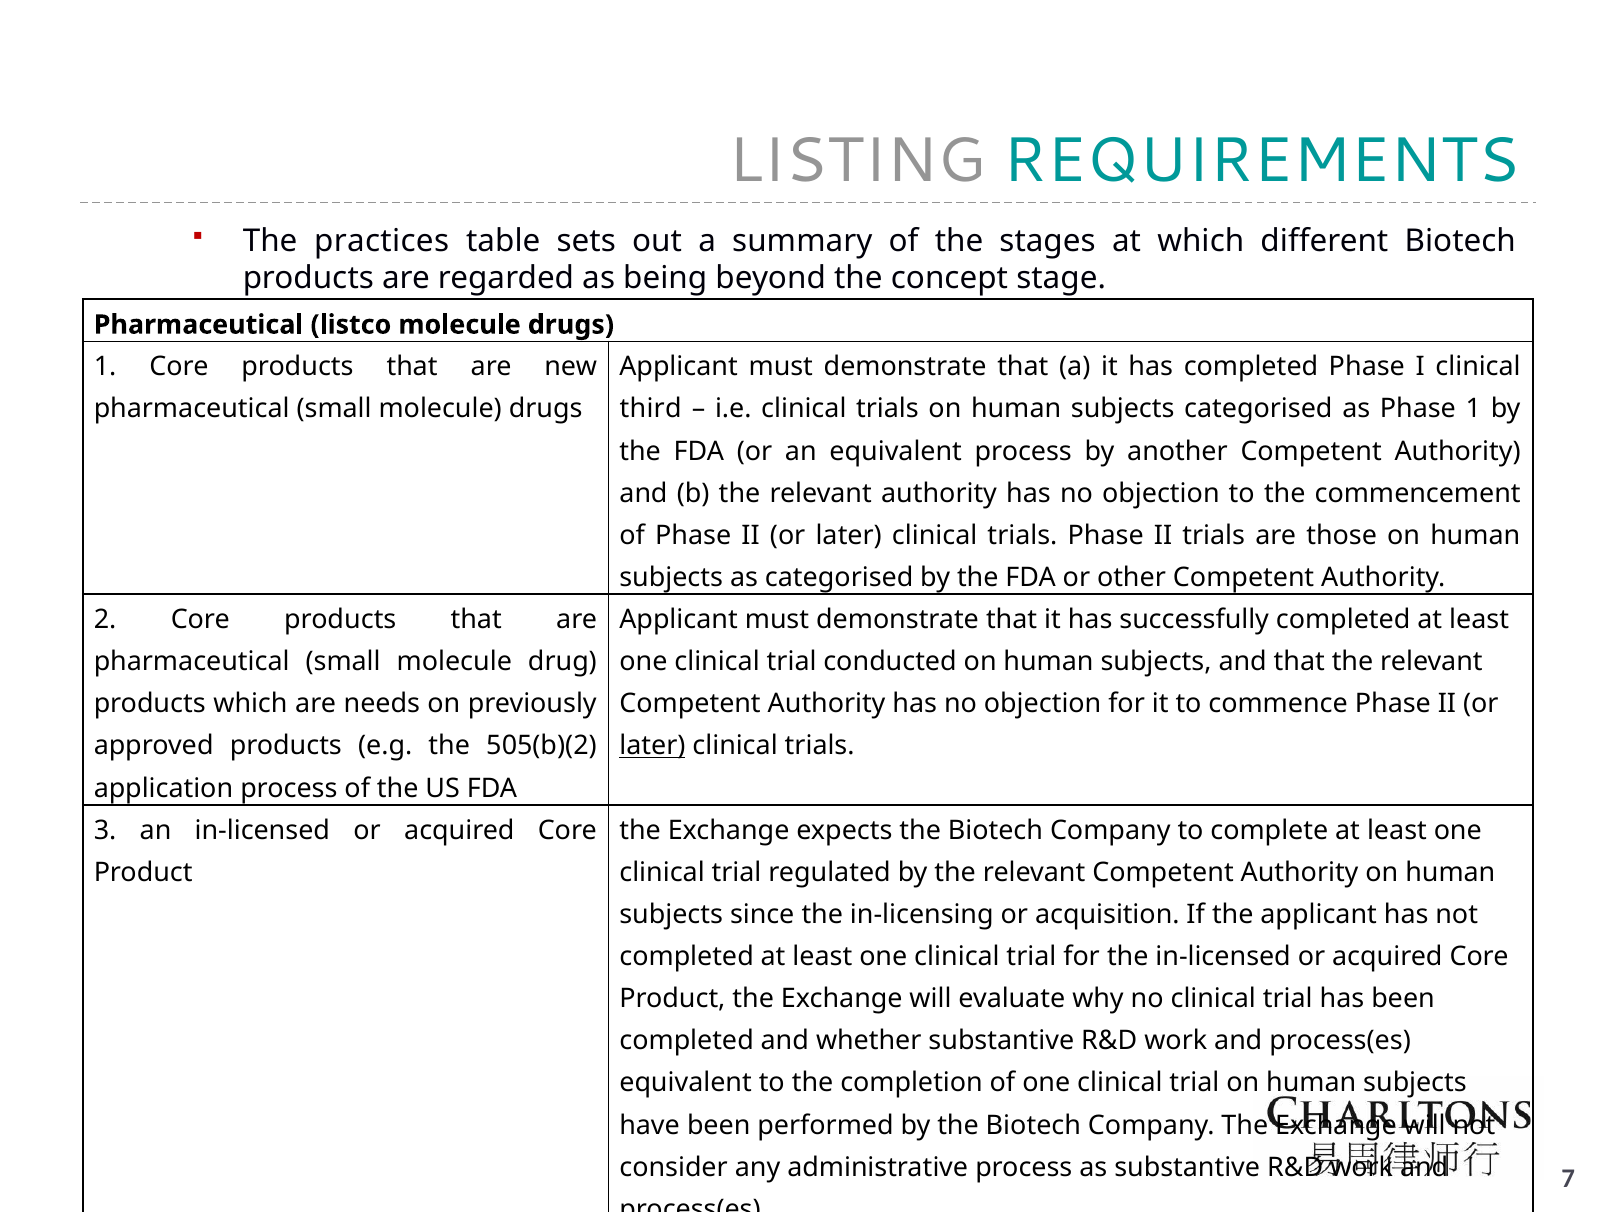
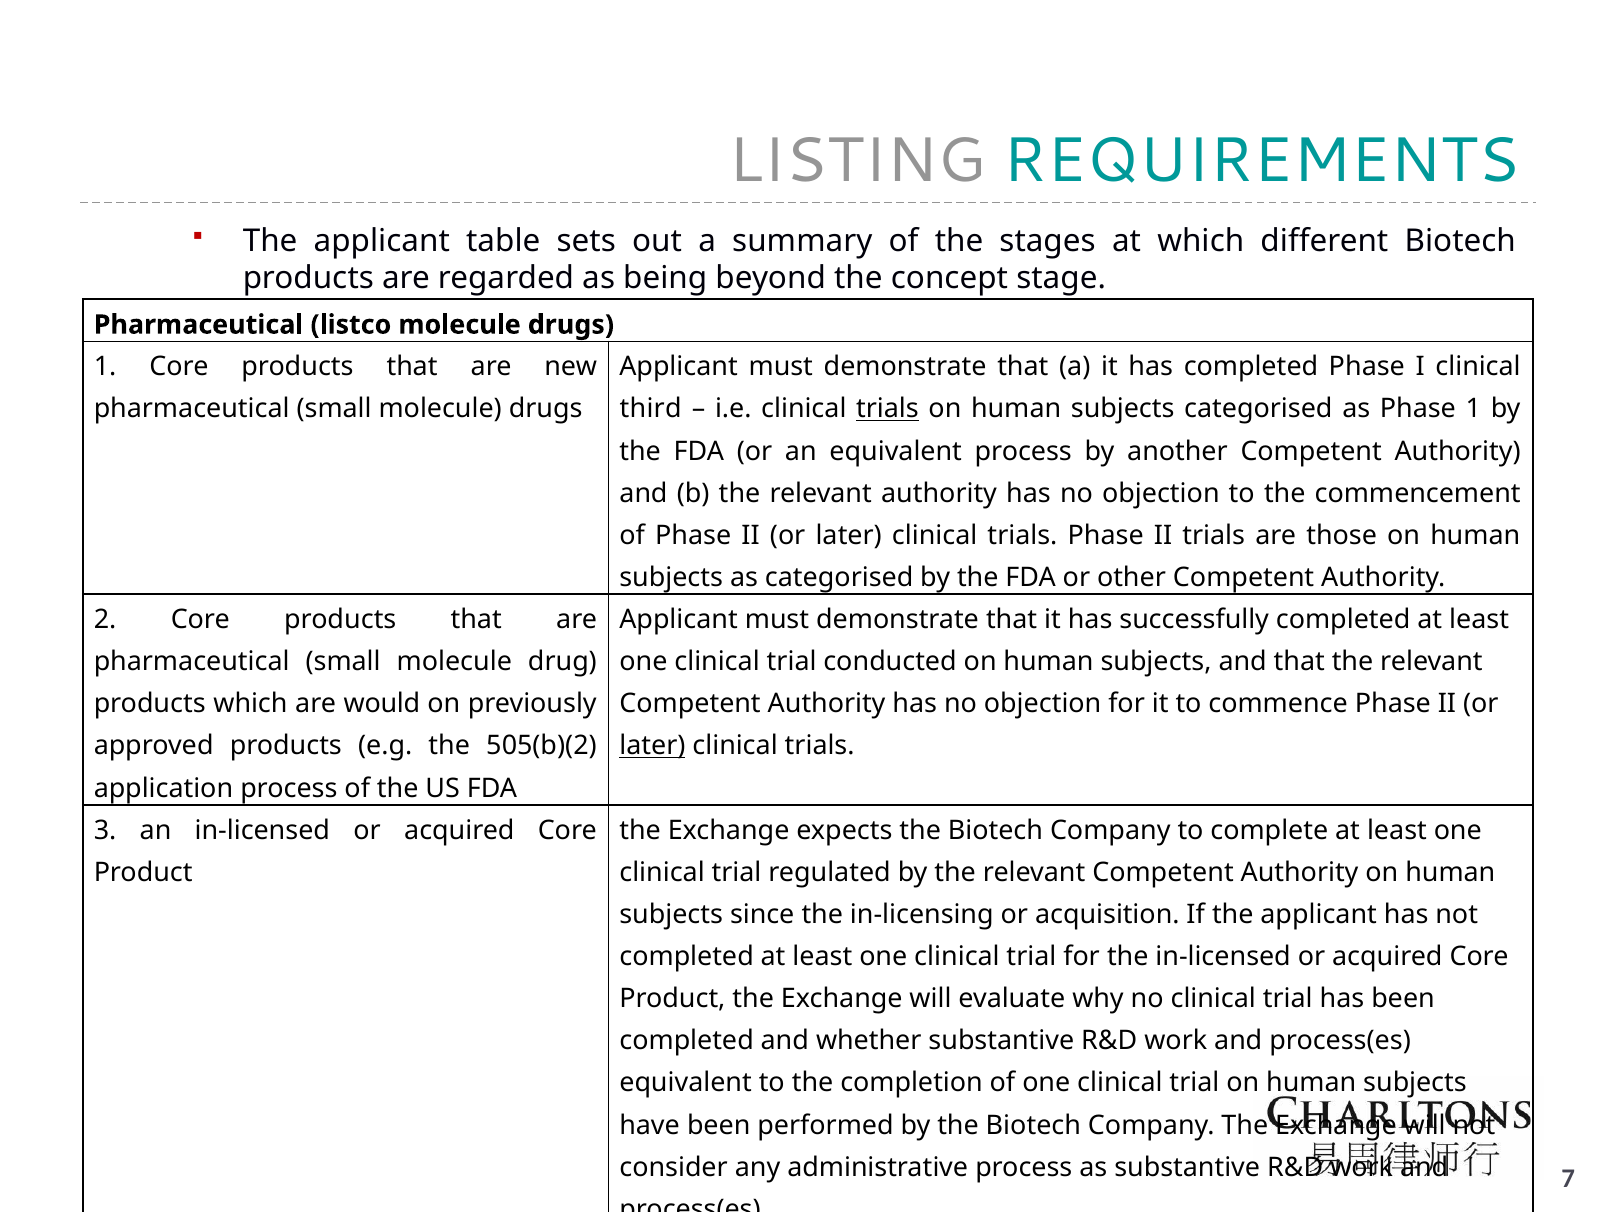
practices at (382, 241): practices -> applicant
trials at (887, 409) underline: none -> present
needs: needs -> would
